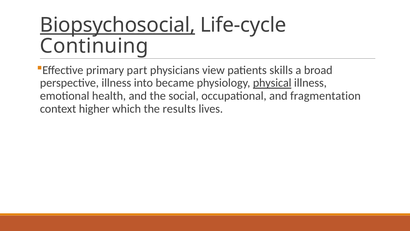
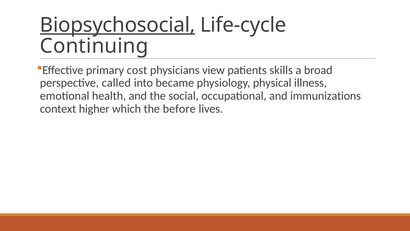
part: part -> cost
perspective illness: illness -> called
physical underline: present -> none
fragmentation: fragmentation -> immunizations
results: results -> before
